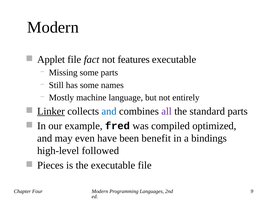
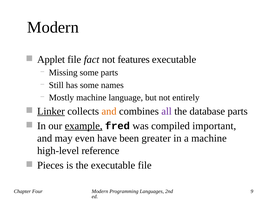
and at (109, 111) colour: blue -> orange
standard: standard -> database
example underline: none -> present
optimized: optimized -> important
benefit: benefit -> greater
a bindings: bindings -> machine
followed: followed -> reference
